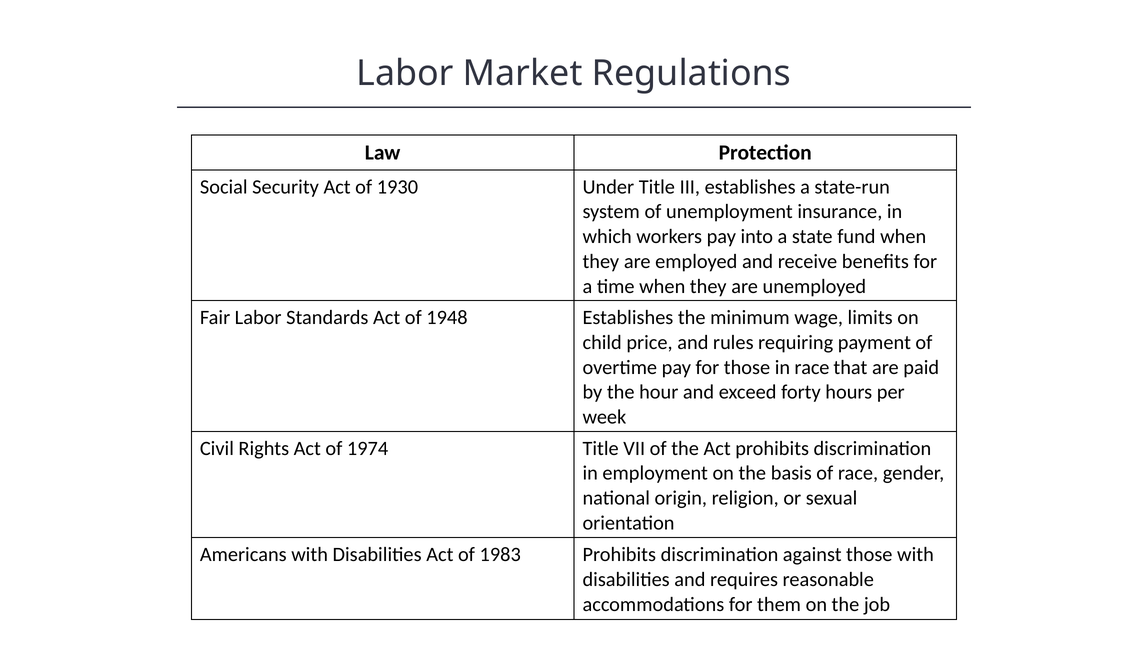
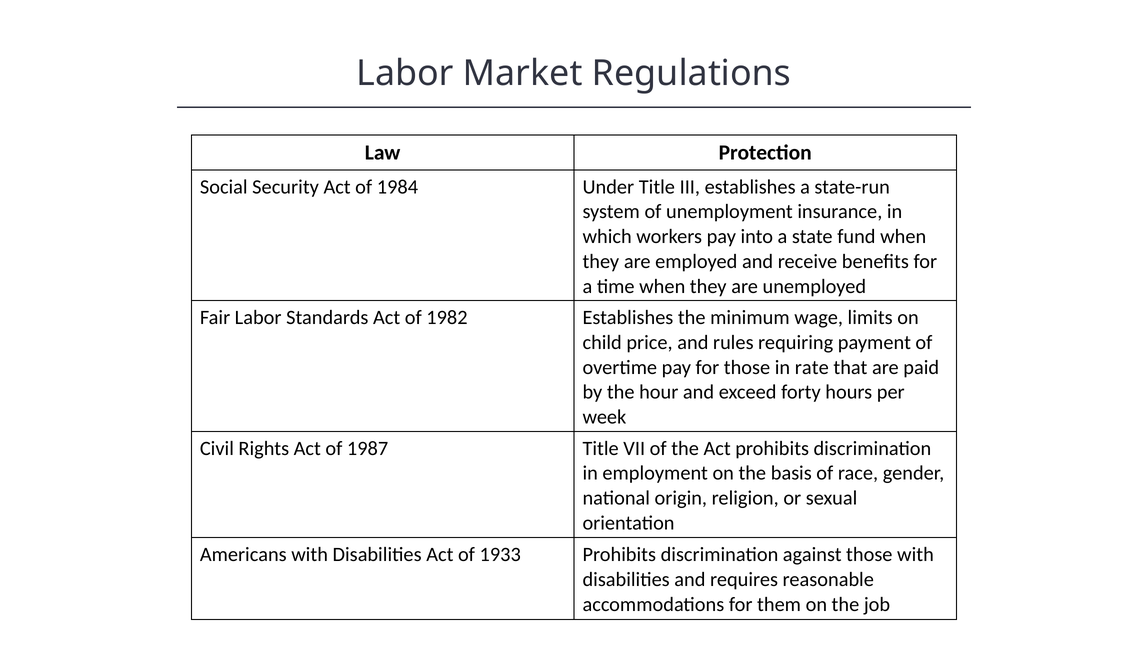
1930: 1930 -> 1984
1948: 1948 -> 1982
in race: race -> rate
1974: 1974 -> 1987
1983: 1983 -> 1933
